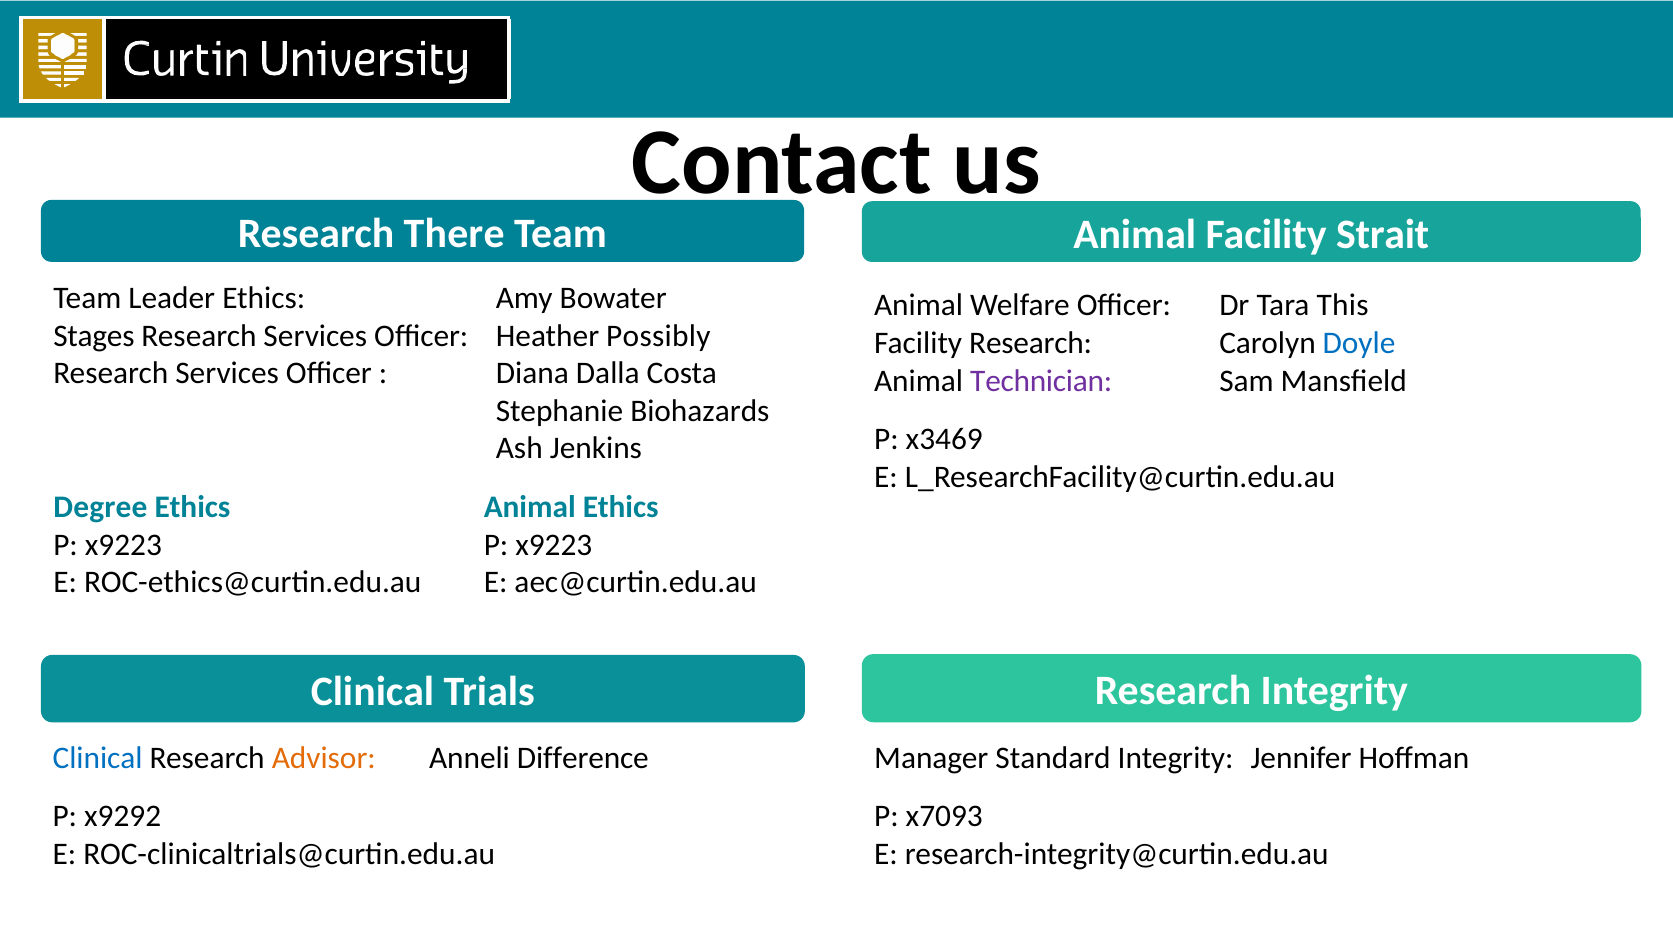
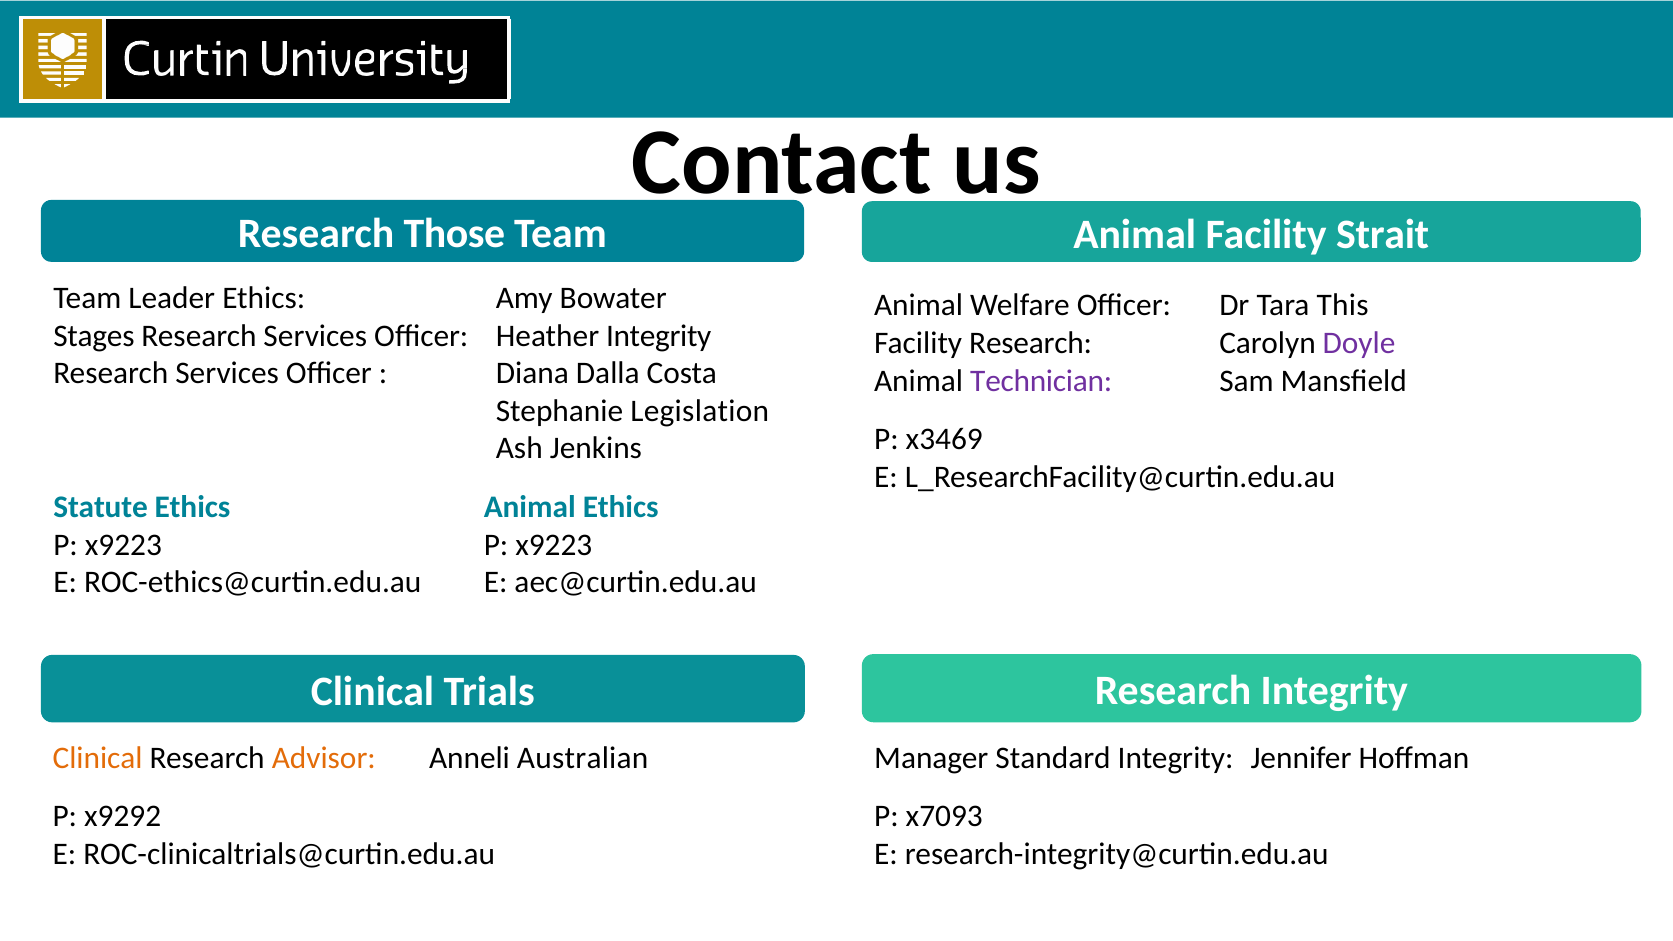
There: There -> Those
Heather Possibly: Possibly -> Integrity
Doyle colour: blue -> purple
Biohazards: Biohazards -> Legislation
Degree: Degree -> Statute
Clinical at (98, 758) colour: blue -> orange
Difference: Difference -> Australian
